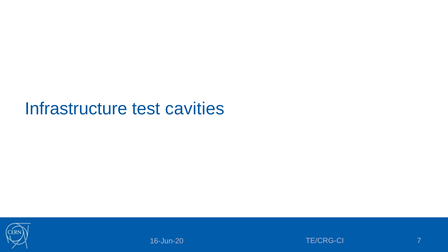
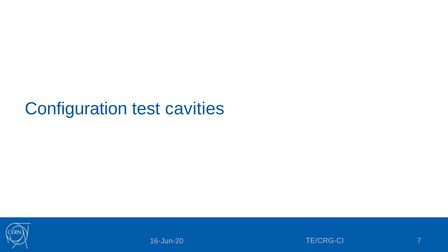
Infrastructure: Infrastructure -> Configuration
